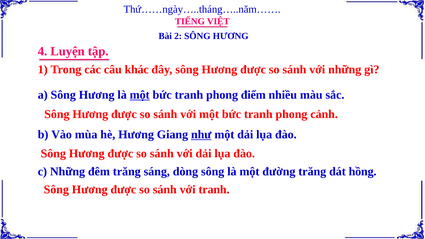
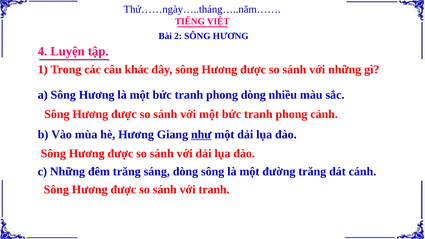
một at (140, 95) underline: present -> none
phong điểm: điểm -> dòng
hồng: hồng -> cánh
